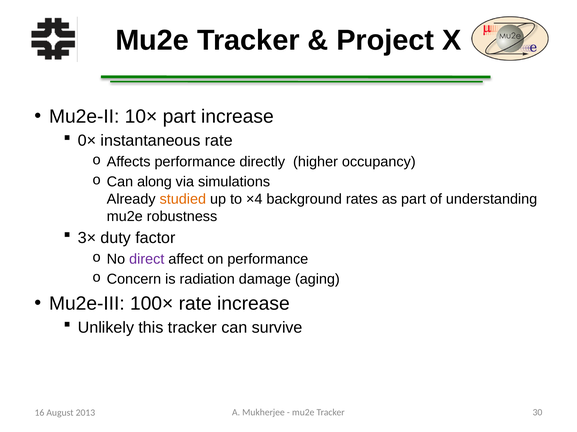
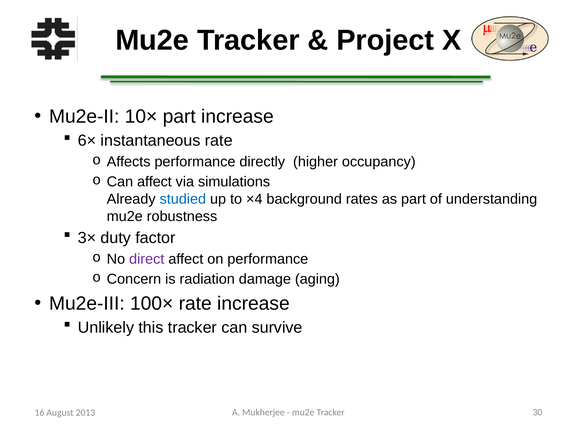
0×: 0× -> 6×
Can along: along -> affect
studied colour: orange -> blue
